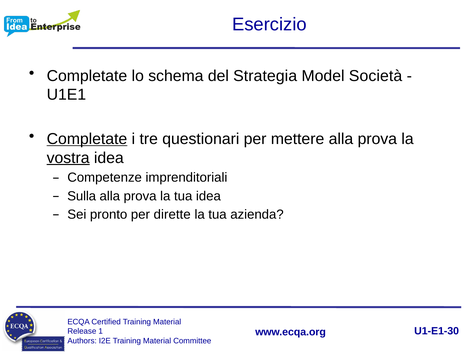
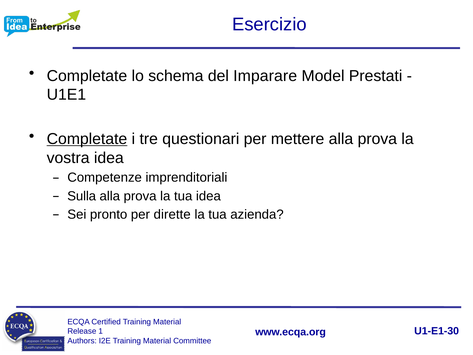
Strategia: Strategia -> Imparare
Società: Società -> Prestati
vostra underline: present -> none
